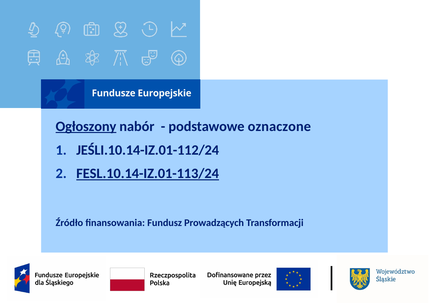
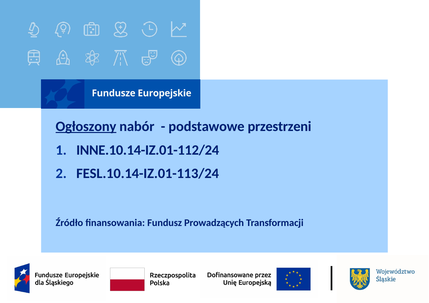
oznaczone: oznaczone -> przestrzeni
JEŚLI.10.14-IZ.01-112/24: JEŚLI.10.14-IZ.01-112/24 -> INNE.10.14-IZ.01-112/24
FESL.10.14-IZ.01-113/24 underline: present -> none
